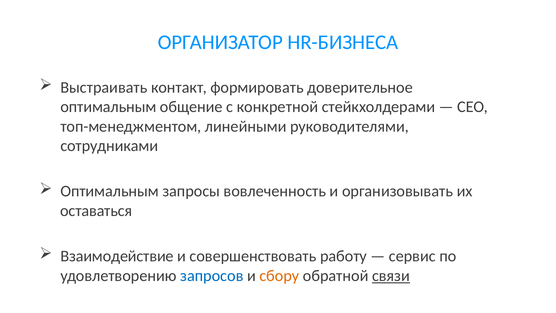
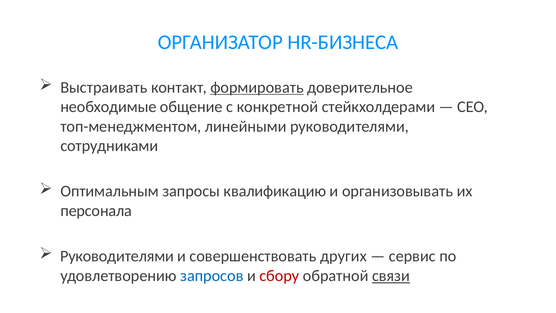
формировать underline: none -> present
оптимальным at (108, 107): оптимальным -> необходимые
вовлеченность: вовлеченность -> квалификацию
оставаться: оставаться -> персонала
Взаимодействие at (117, 256): Взаимодействие -> Руководителями
работу: работу -> других
сбору colour: orange -> red
